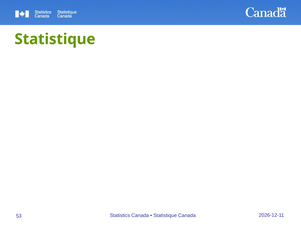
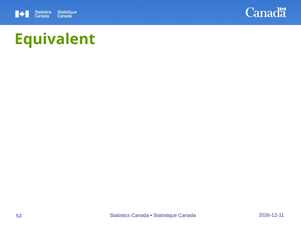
Statistique at (55, 39): Statistique -> Equivalent
